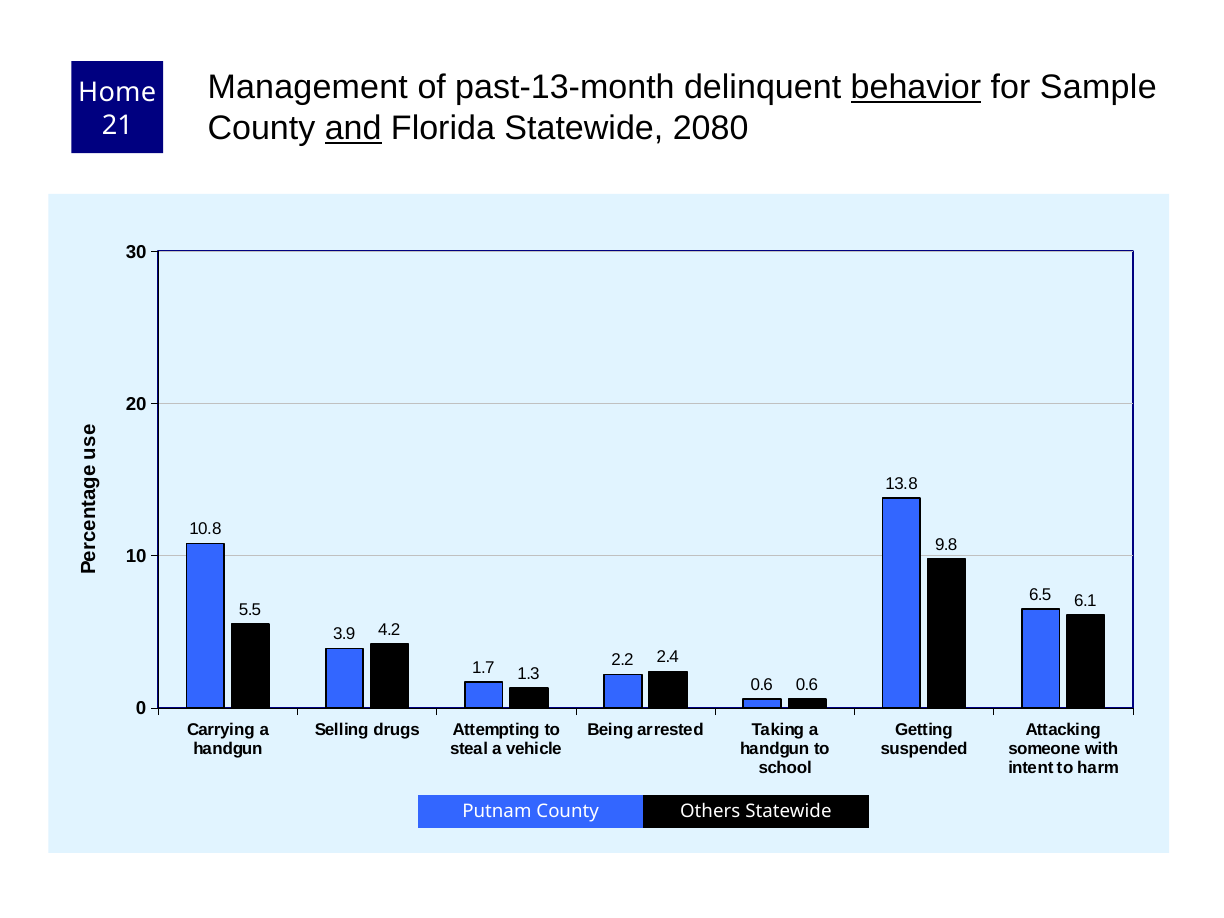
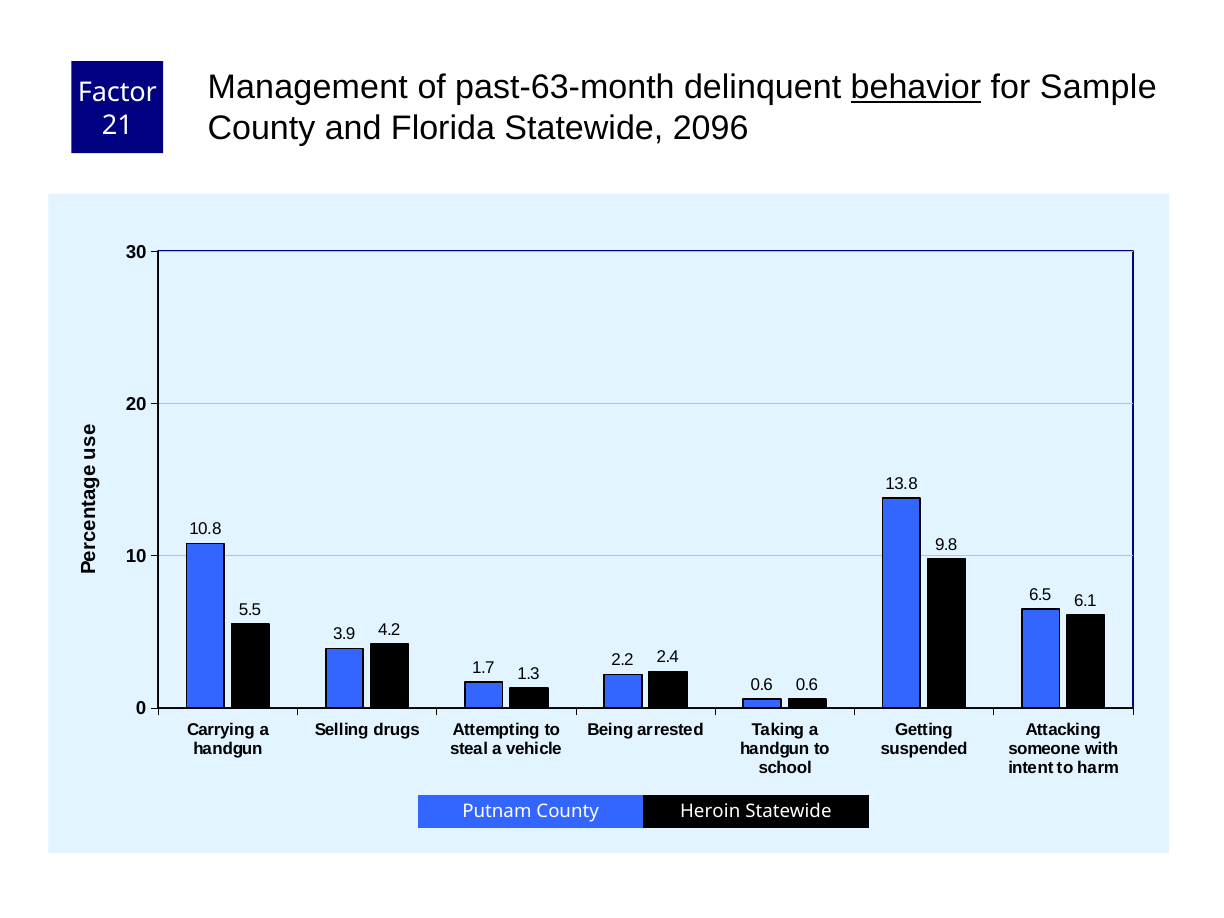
past-13-month: past-13-month -> past-63-month
Home: Home -> Factor
and underline: present -> none
2080: 2080 -> 2096
Others: Others -> Heroin
